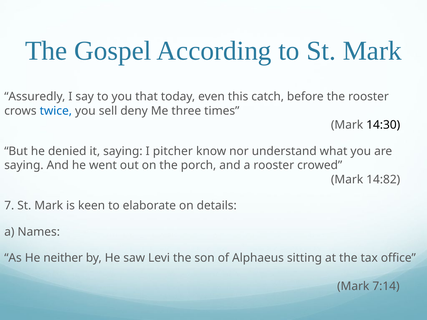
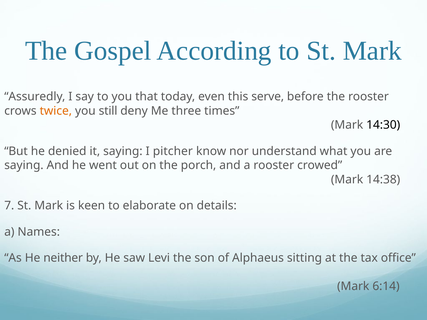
catch: catch -> serve
twice colour: blue -> orange
sell: sell -> still
14:82: 14:82 -> 14:38
7:14: 7:14 -> 6:14
